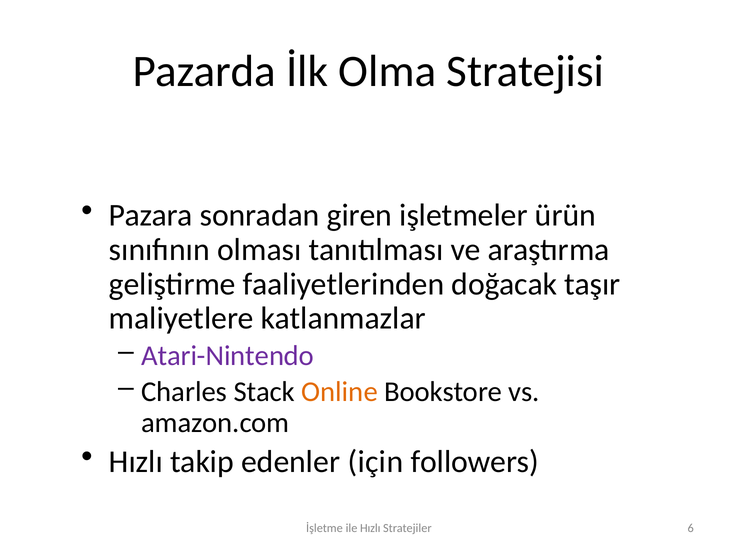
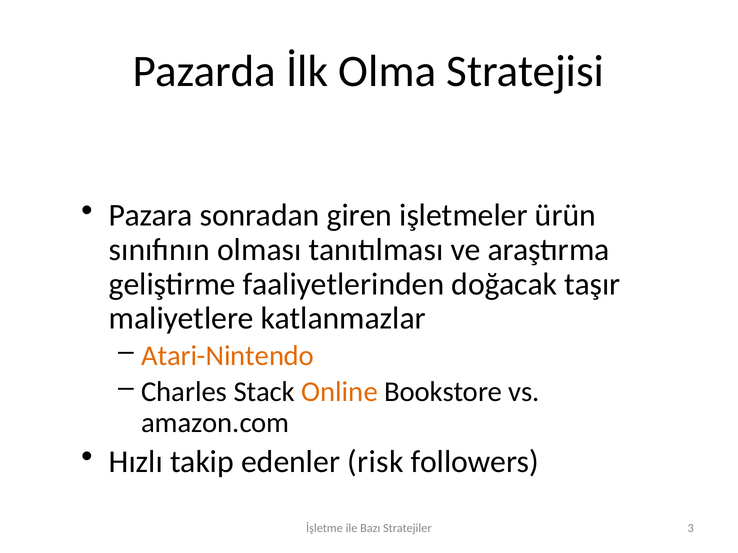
Atari-Nintendo colour: purple -> orange
için: için -> risk
ile Hızlı: Hızlı -> Bazı
6: 6 -> 3
